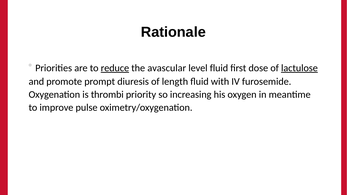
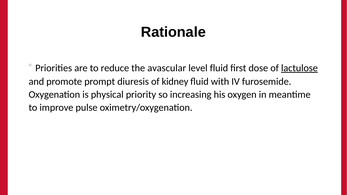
reduce underline: present -> none
length: length -> kidney
thrombi: thrombi -> physical
